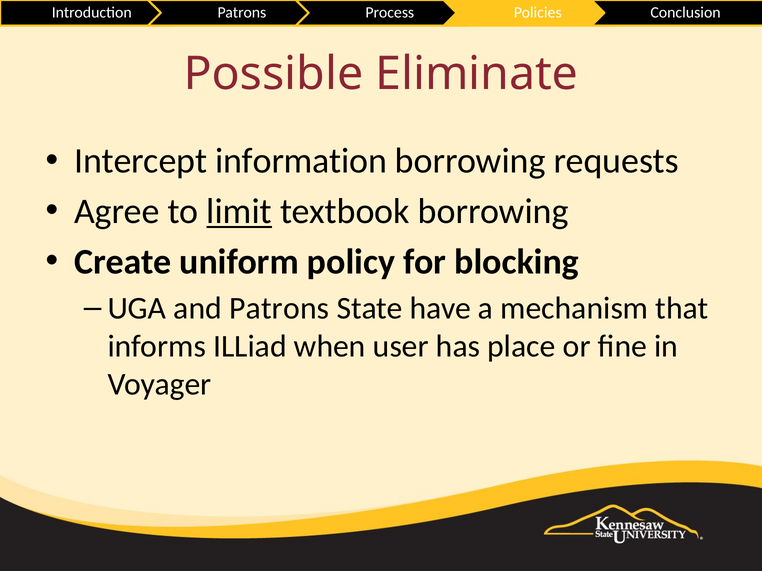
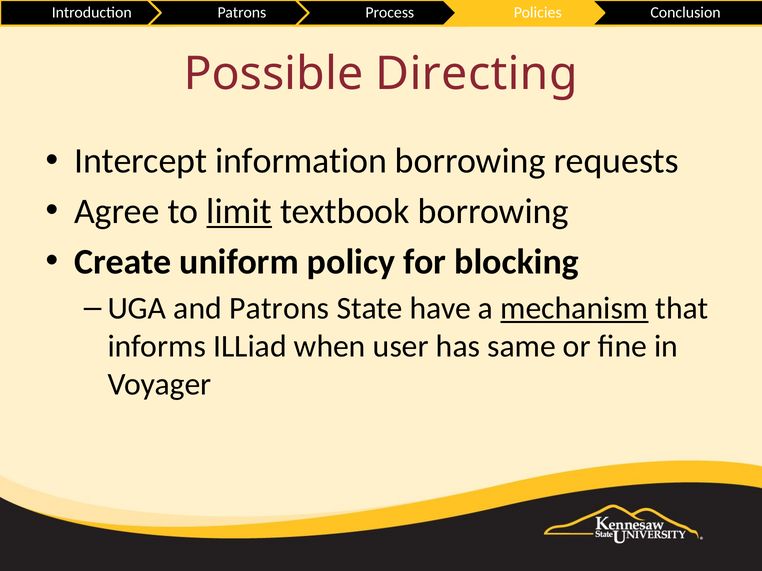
Eliminate: Eliminate -> Directing
mechanism underline: none -> present
place: place -> same
